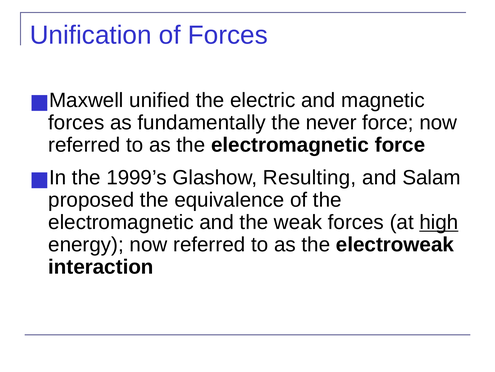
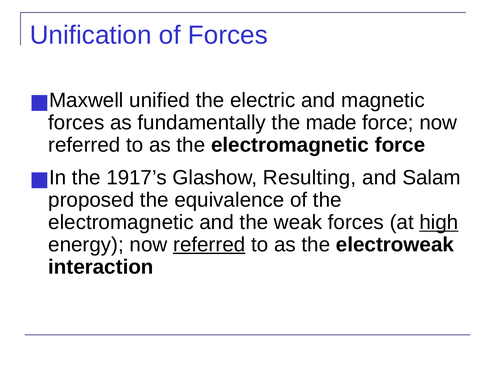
never: never -> made
1999’s: 1999’s -> 1917’s
referred at (209, 244) underline: none -> present
